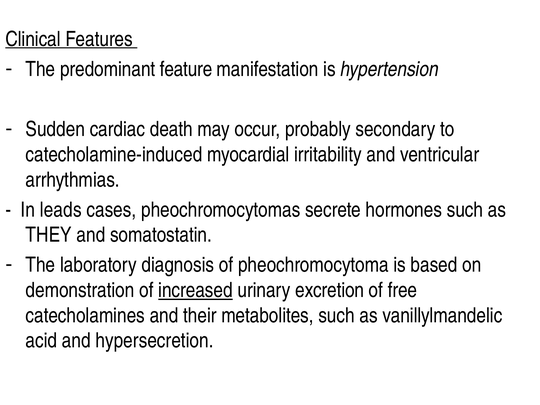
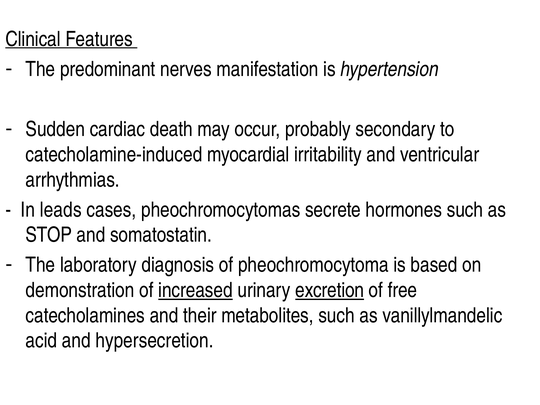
feature: feature -> nerves
THEY: THEY -> STOP
excretion underline: none -> present
